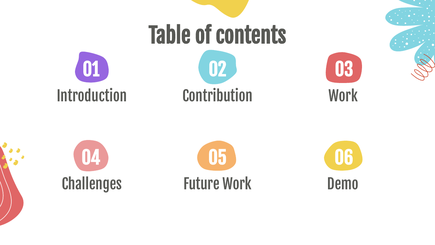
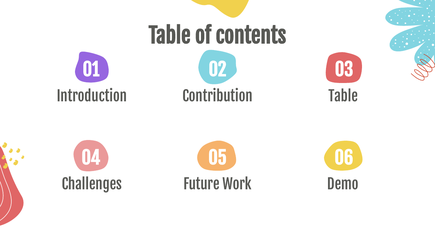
Work at (343, 96): Work -> Table
